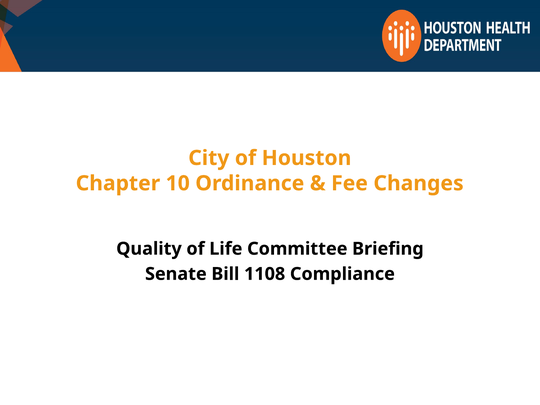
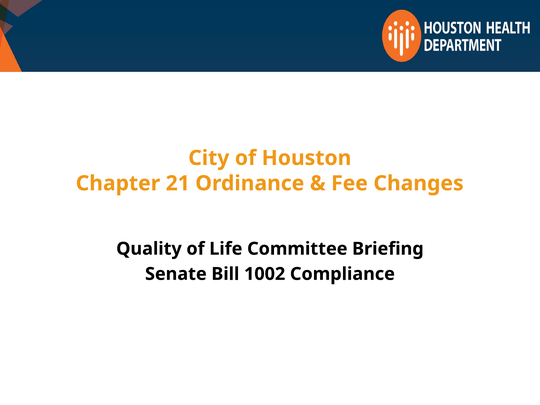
10: 10 -> 21
1108: 1108 -> 1002
